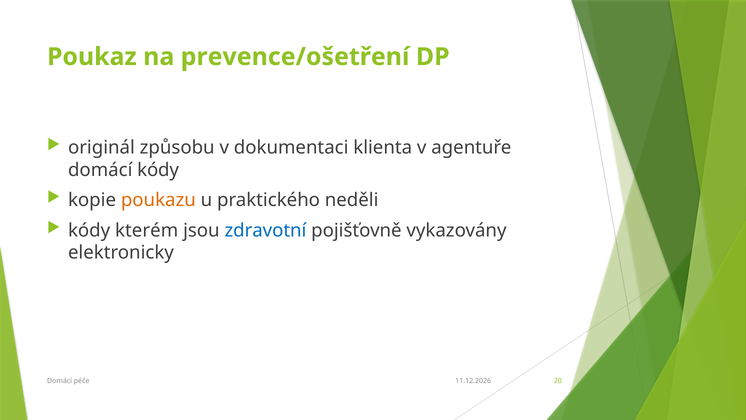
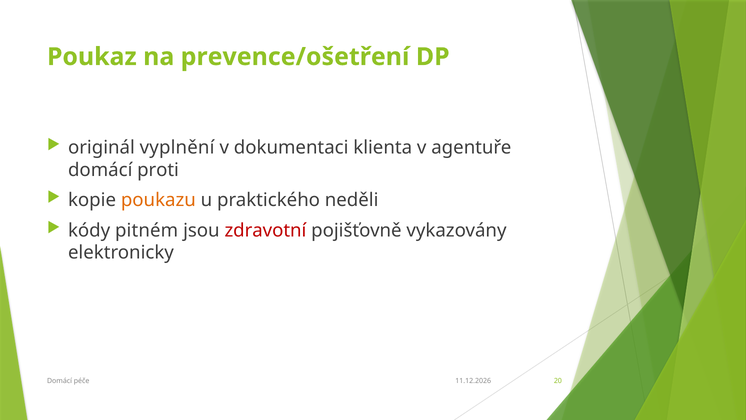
způsobu: způsobu -> vyplnění
domácí kódy: kódy -> proti
kterém: kterém -> pitném
zdravotní colour: blue -> red
